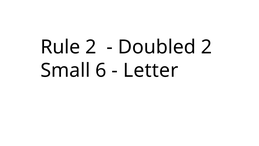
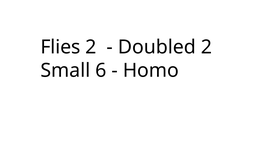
Rule: Rule -> Flies
Letter: Letter -> Homo
